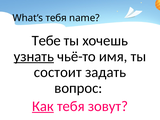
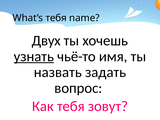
Тебе: Тебе -> Двух
состоит: состоит -> назвать
Как underline: present -> none
